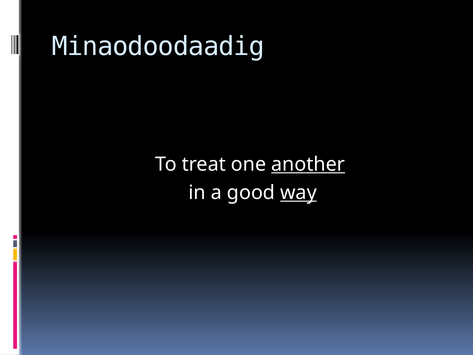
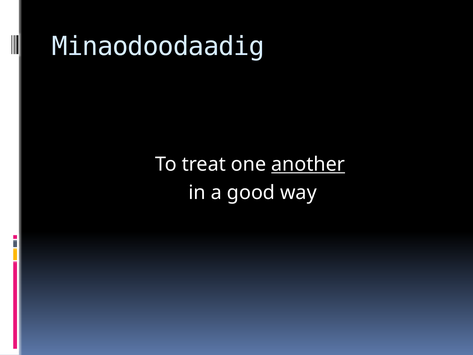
way underline: present -> none
